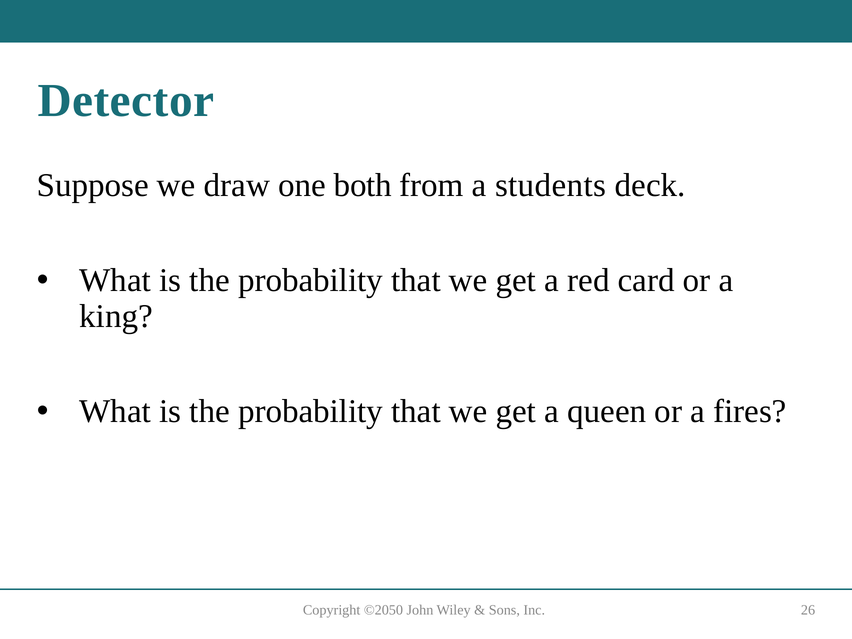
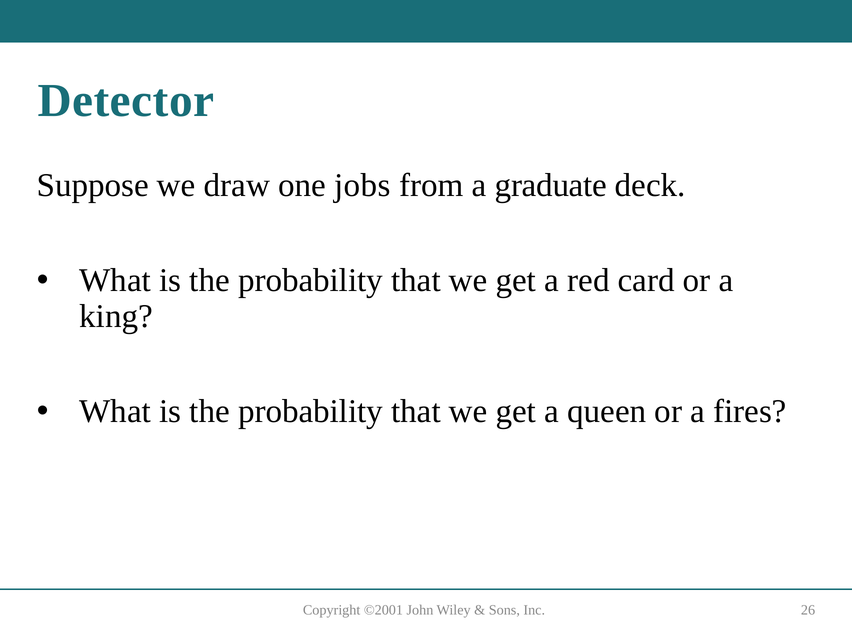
both: both -> jobs
students: students -> graduate
©2050: ©2050 -> ©2001
